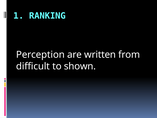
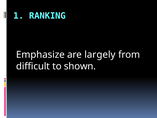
Perception: Perception -> Emphasize
written: written -> largely
